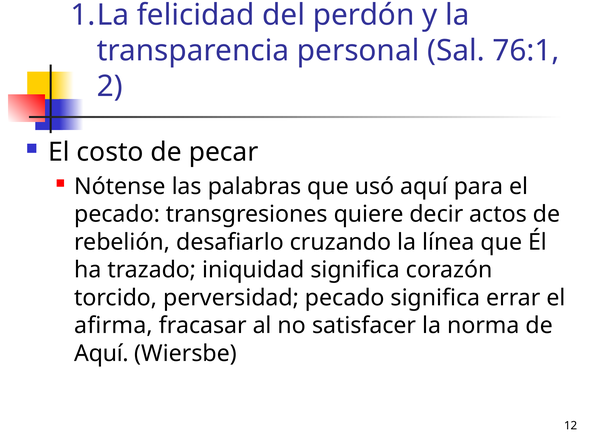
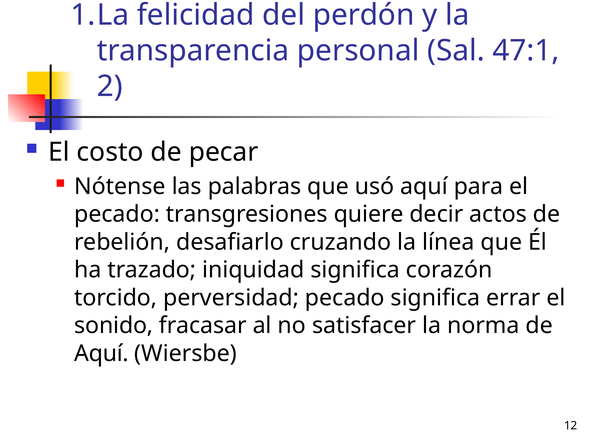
76:1: 76:1 -> 47:1
afirma: afirma -> sonido
